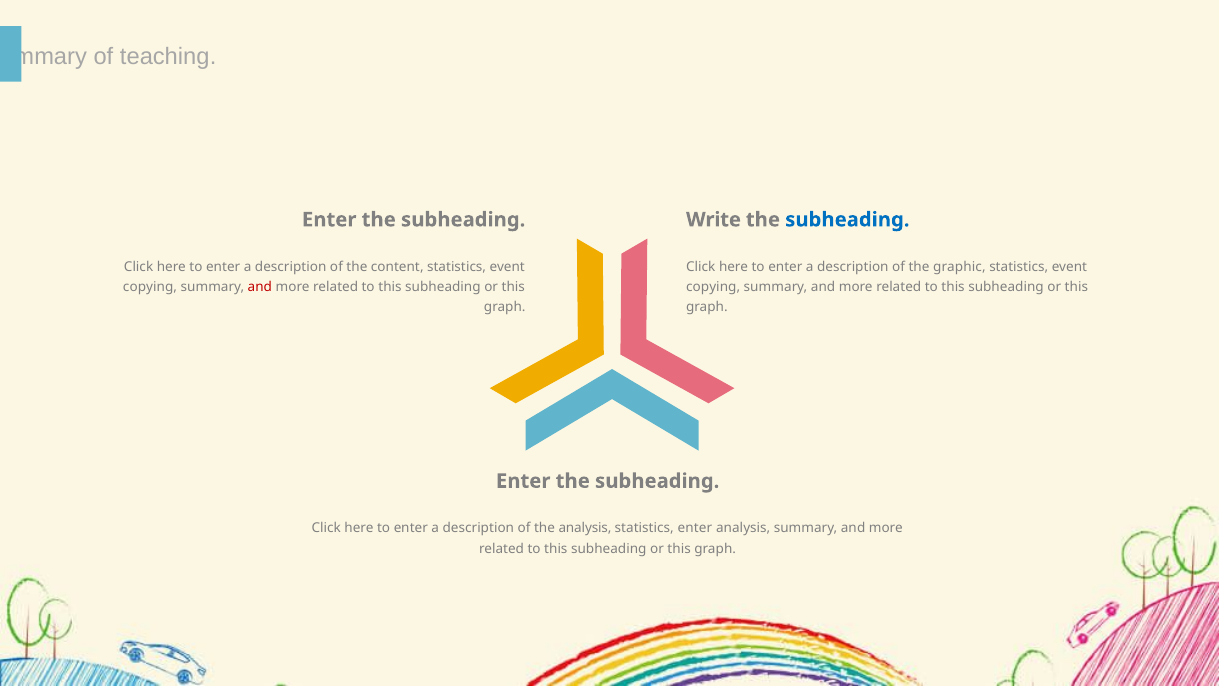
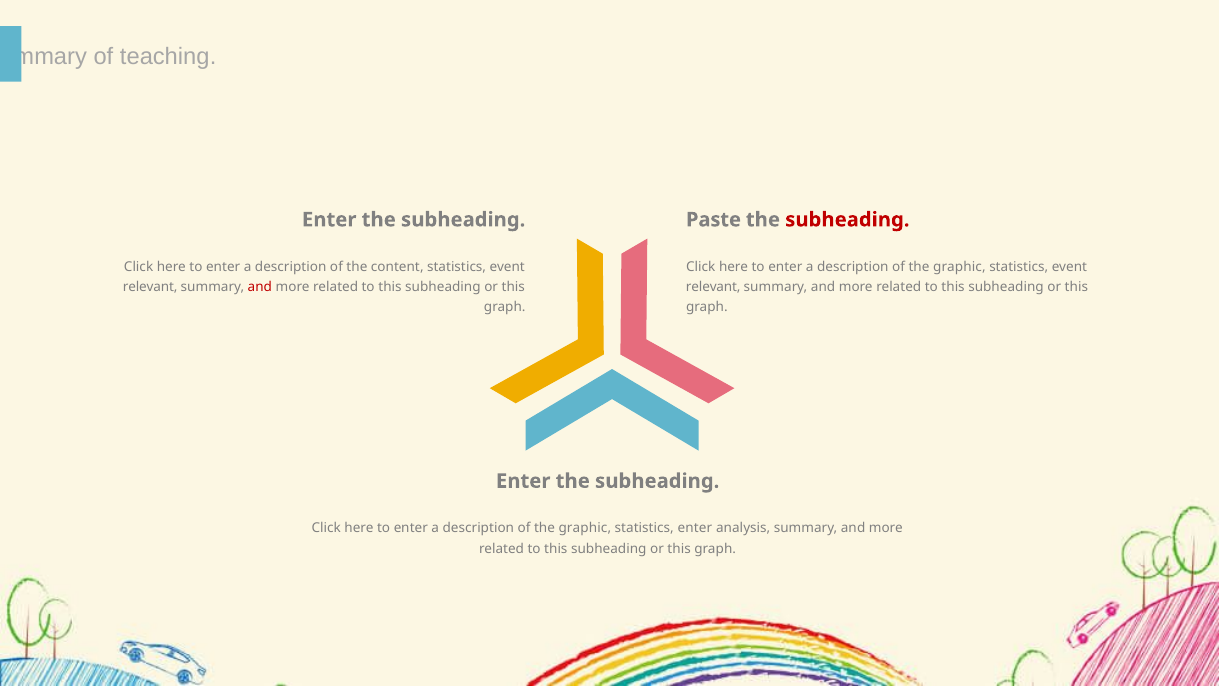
Write: Write -> Paste
subheading at (847, 220) colour: blue -> red
copying at (150, 287): copying -> relevant
copying at (713, 287): copying -> relevant
analysis at (585, 528): analysis -> graphic
